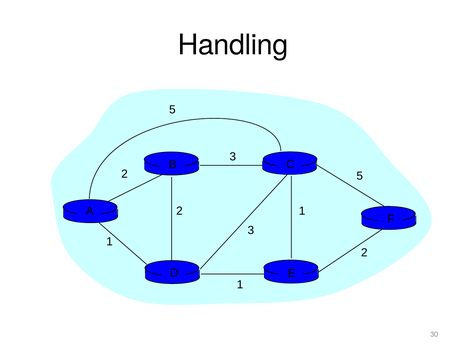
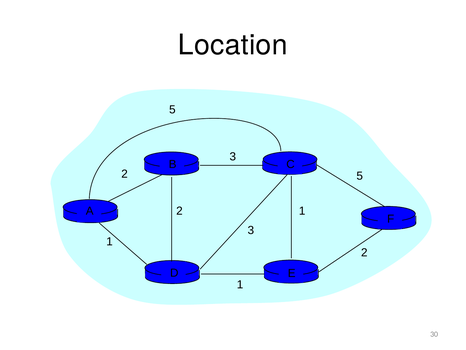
Handling: Handling -> Location
